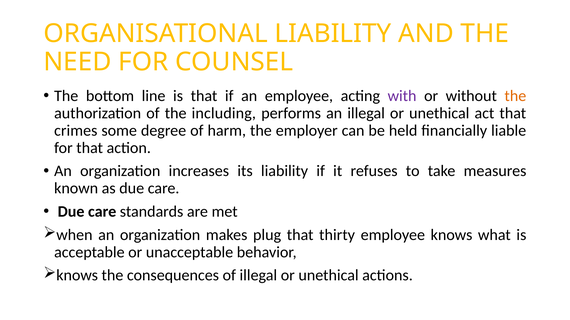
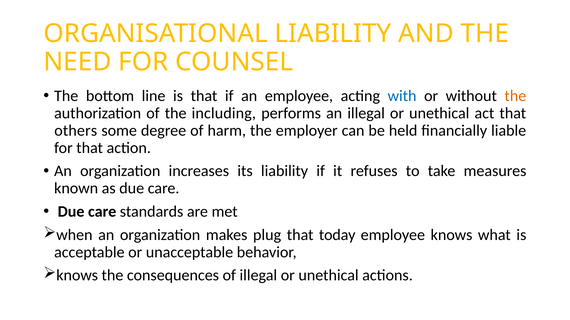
with colour: purple -> blue
crimes: crimes -> others
thirty: thirty -> today
